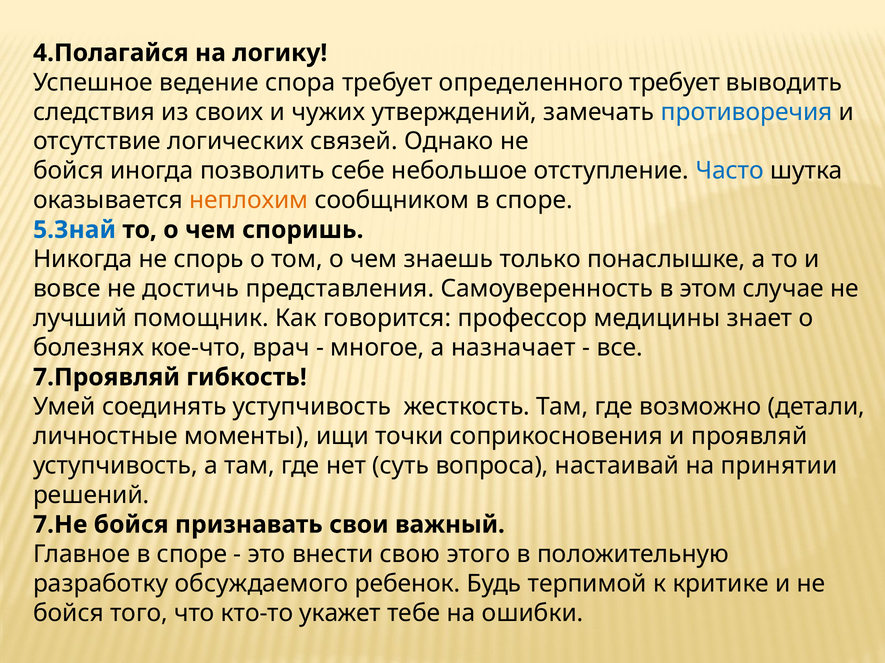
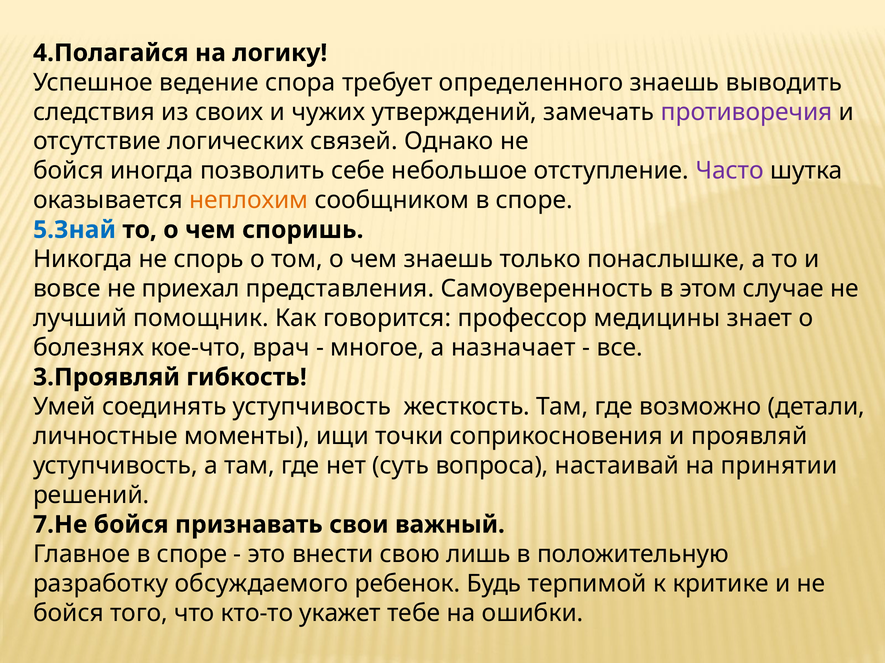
определенного требует: требует -> знаешь
противоречия colour: blue -> purple
Часто colour: blue -> purple
достичь: достичь -> приехал
7.Проявляй: 7.Проявляй -> 3.Проявляй
этого: этого -> лишь
